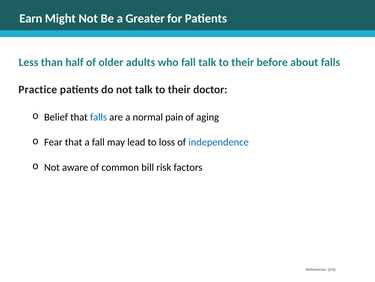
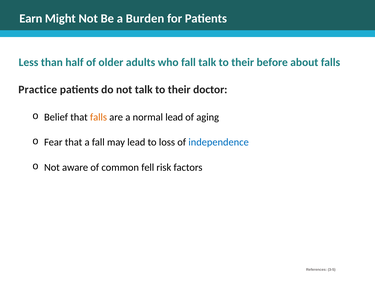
Greater: Greater -> Burden
falls at (98, 117) colour: blue -> orange
normal pain: pain -> lead
bill: bill -> fell
